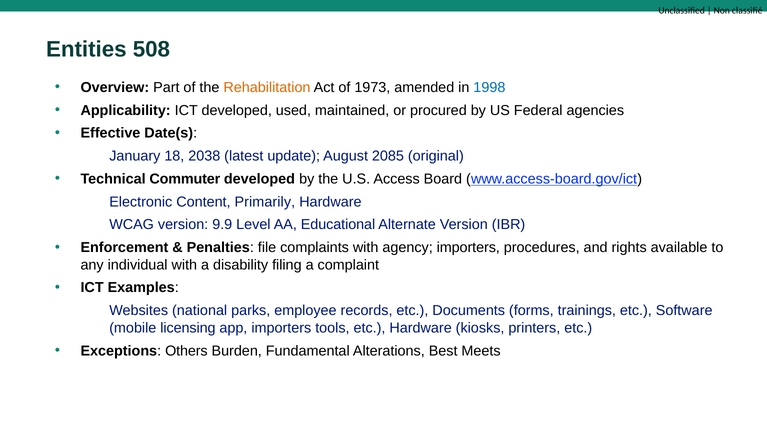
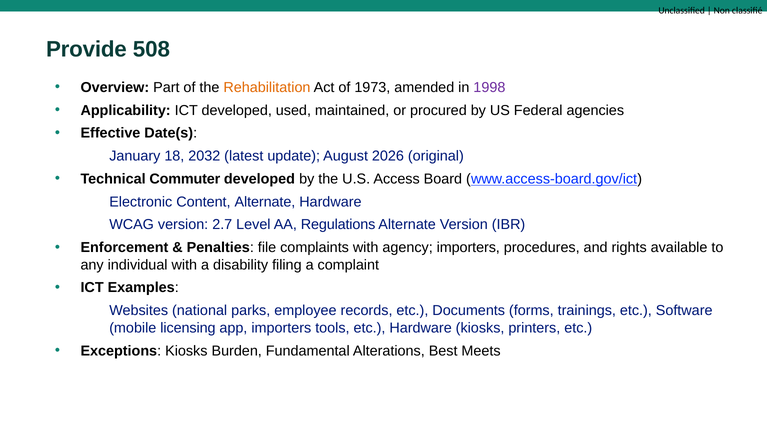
Entities: Entities -> Provide
1998 colour: blue -> purple
2038: 2038 -> 2032
2085: 2085 -> 2026
Content Primarily: Primarily -> Alternate
9.9: 9.9 -> 2.7
Educational: Educational -> Regulations
Exceptions Others: Others -> Kiosks
